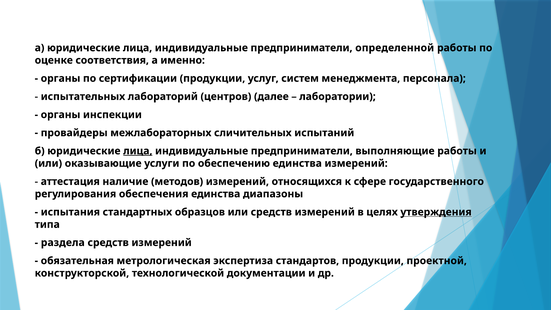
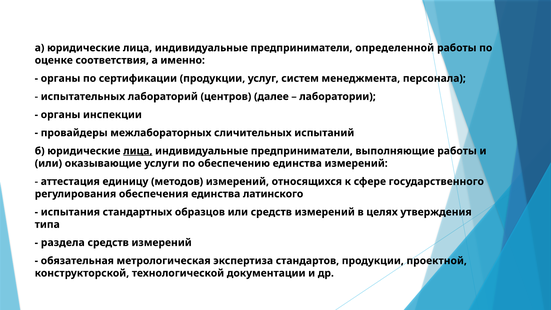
наличие: наличие -> единицу
диапазоны: диапазоны -> латинского
утверждения underline: present -> none
